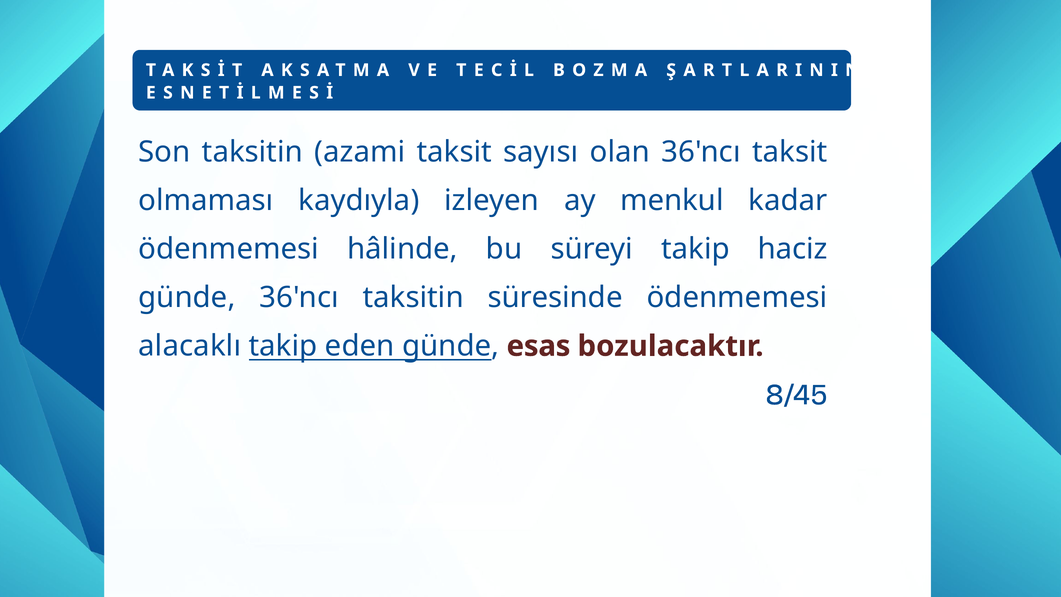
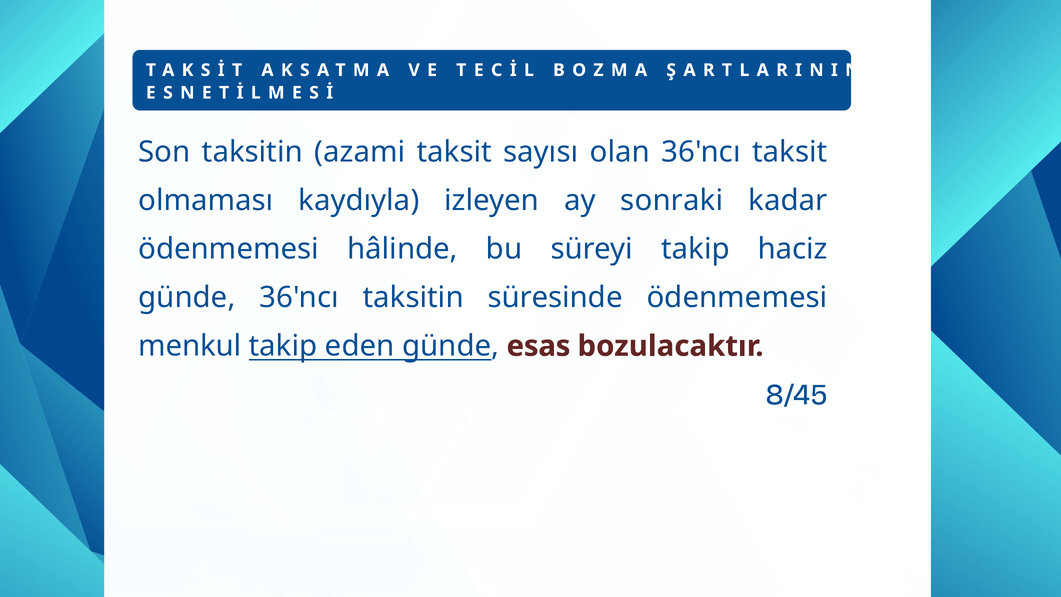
menkul: menkul -> sonraki
alacaklı: alacaklı -> menkul
